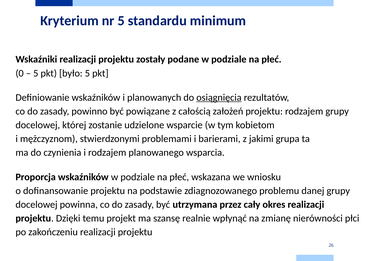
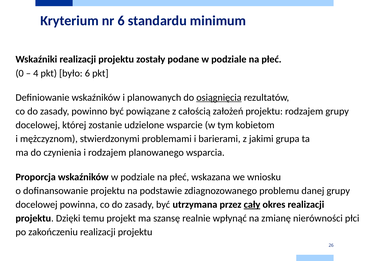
nr 5: 5 -> 6
5 at (36, 73): 5 -> 4
było 5: 5 -> 6
cały underline: none -> present
